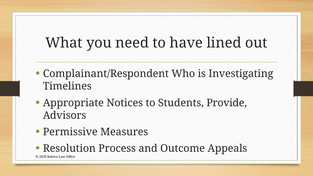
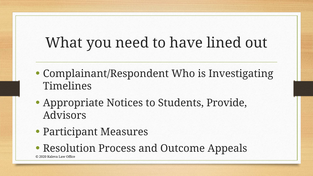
Permissive: Permissive -> Participant
